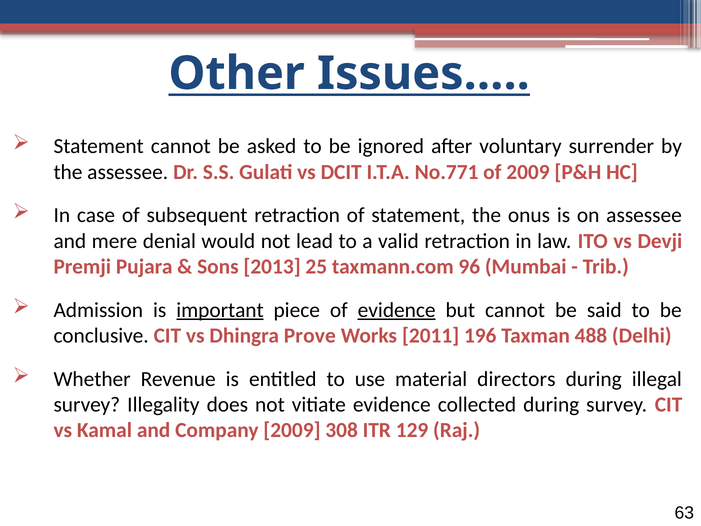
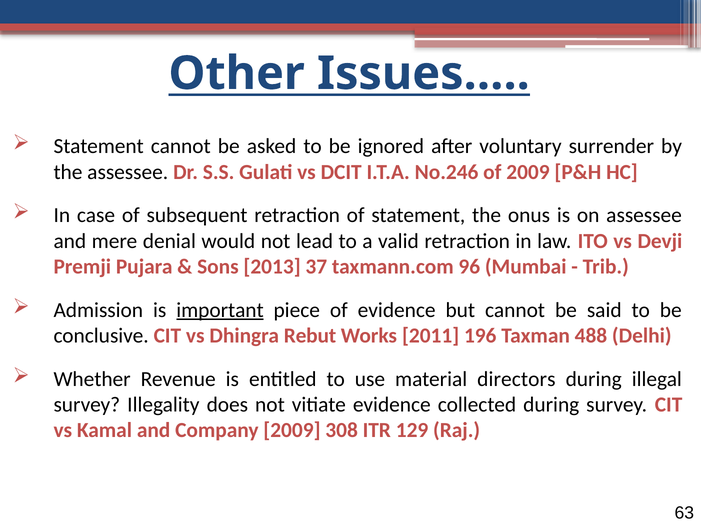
No.771: No.771 -> No.246
25: 25 -> 37
evidence at (397, 310) underline: present -> none
Prove: Prove -> Rebut
